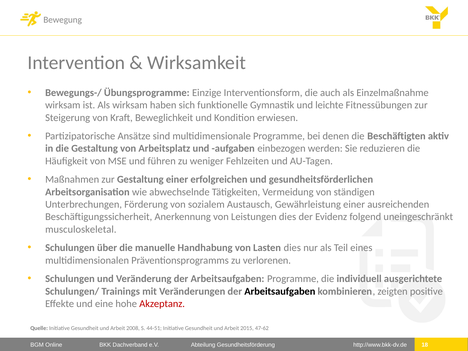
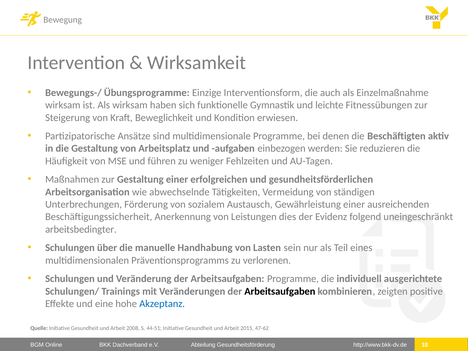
musculoskeletal: musculoskeletal -> arbeitsbedingter
Lasten dies: dies -> sein
Akzeptanz colour: red -> blue
